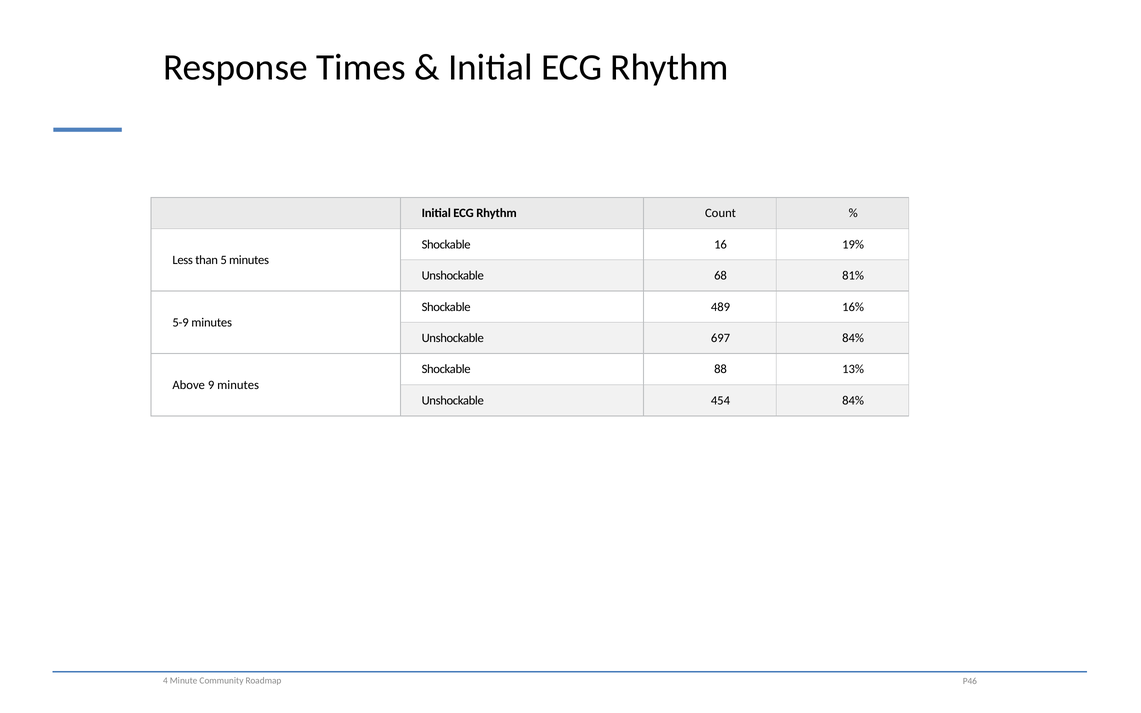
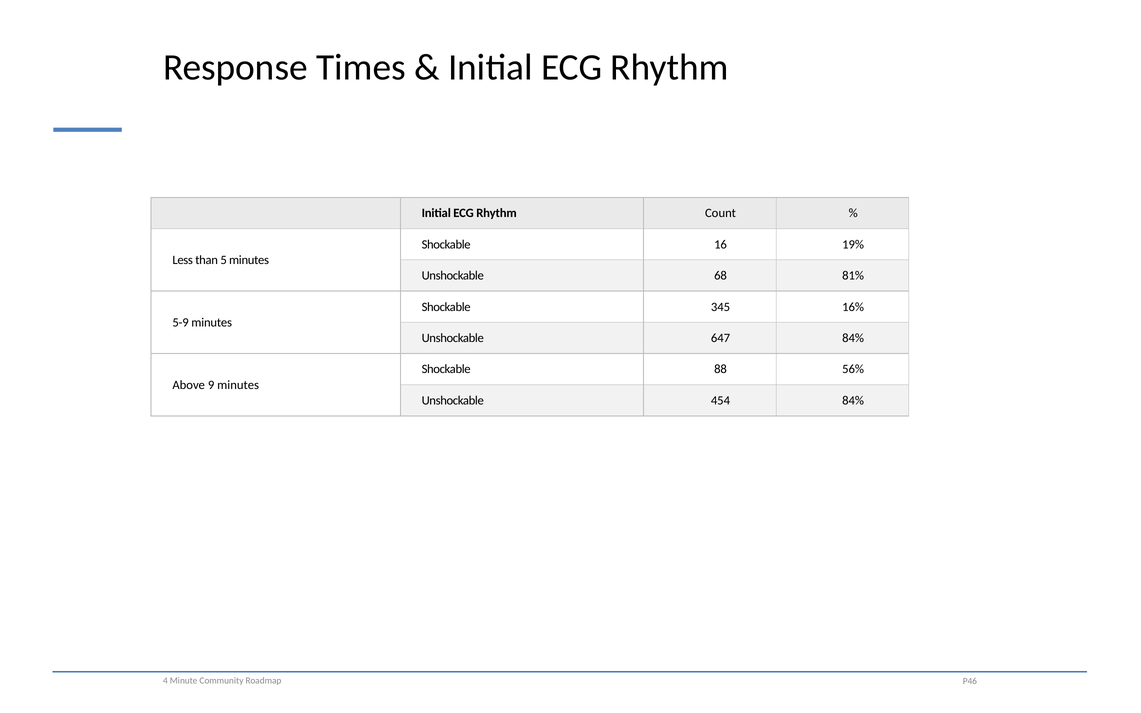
489: 489 -> 345
697: 697 -> 647
13%: 13% -> 56%
